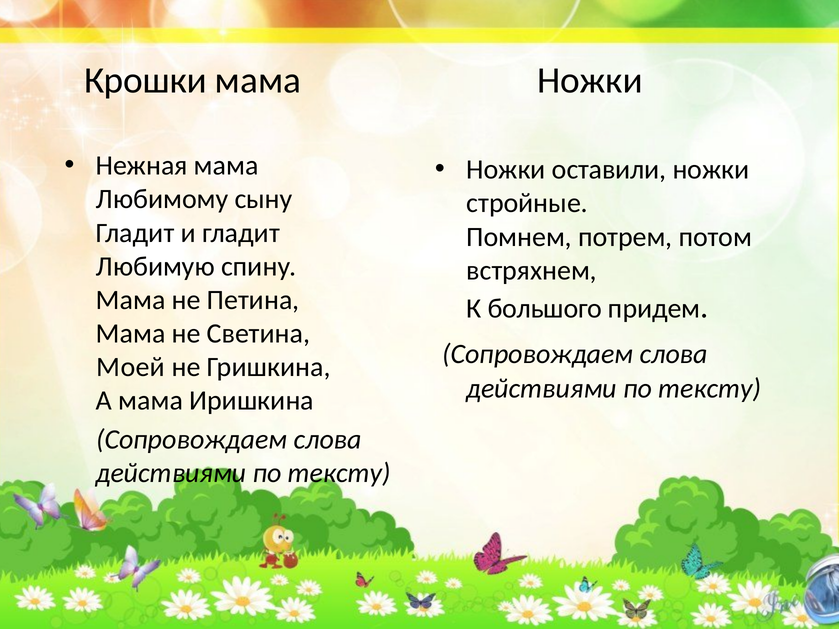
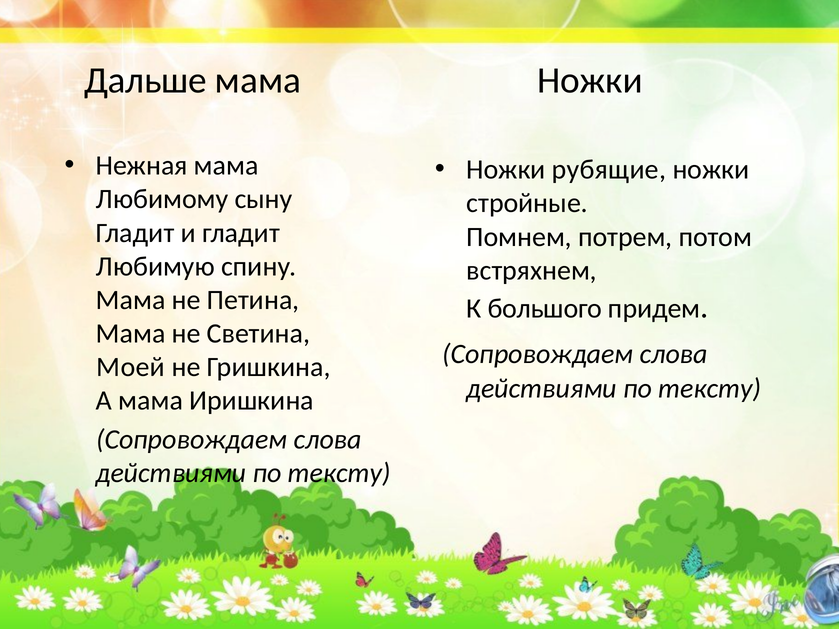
Крошки: Крошки -> Дальше
оставили: оставили -> рубящие
